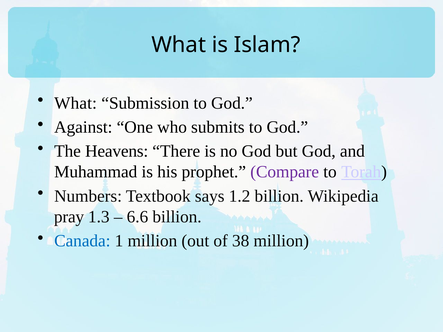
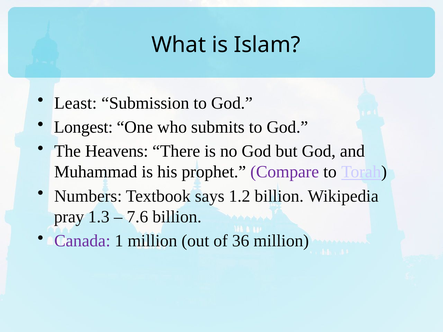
What at (76, 103): What -> Least
Against: Against -> Longest
6.6: 6.6 -> 7.6
Canada colour: blue -> purple
38: 38 -> 36
